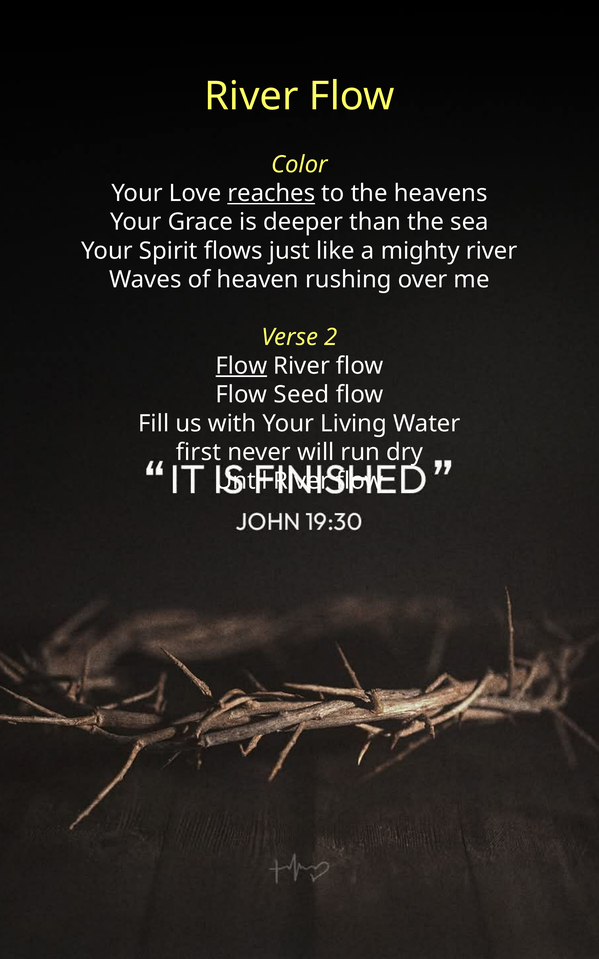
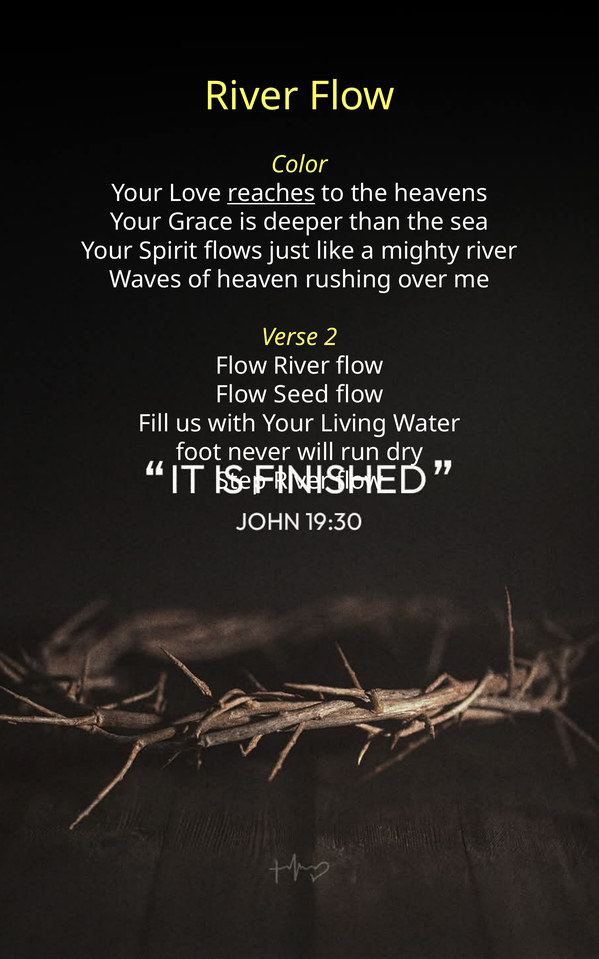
Flow at (241, 366) underline: present -> none
first: first -> foot
Until: Until -> Step
